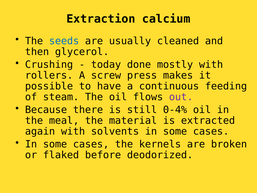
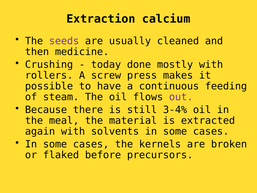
seeds colour: blue -> purple
glycerol: glycerol -> medicine
0-4%: 0-4% -> 3-4%
deodorized: deodorized -> precursors
